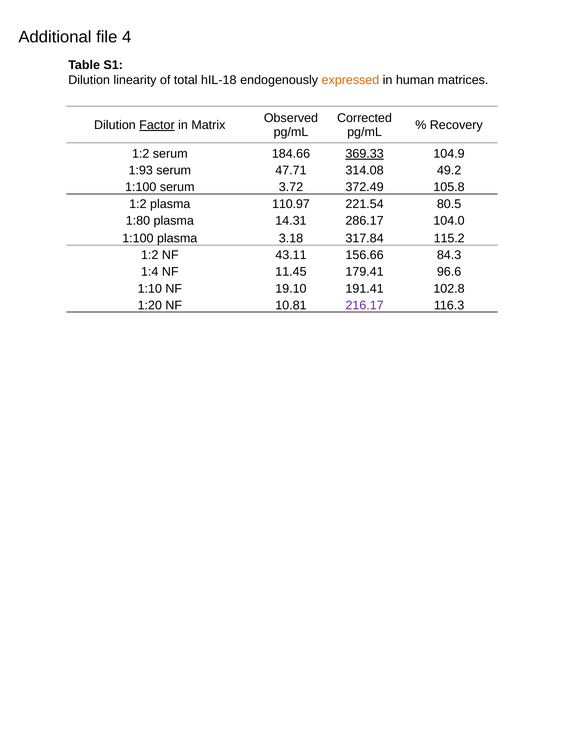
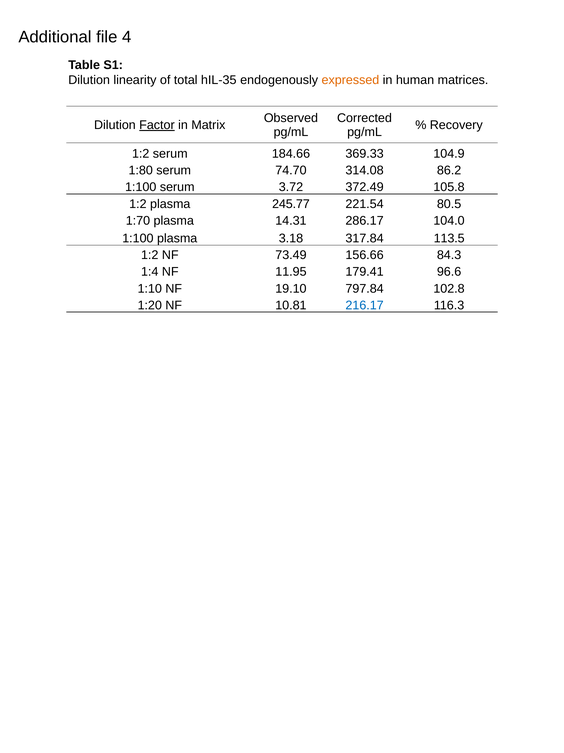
hIL-18: hIL-18 -> hIL-35
369.33 underline: present -> none
1:93: 1:93 -> 1:80
47.71: 47.71 -> 74.70
49.2: 49.2 -> 86.2
110.97: 110.97 -> 245.77
1:80: 1:80 -> 1:70
115.2: 115.2 -> 113.5
43.11: 43.11 -> 73.49
11.45: 11.45 -> 11.95
191.41: 191.41 -> 797.84
216.17 colour: purple -> blue
